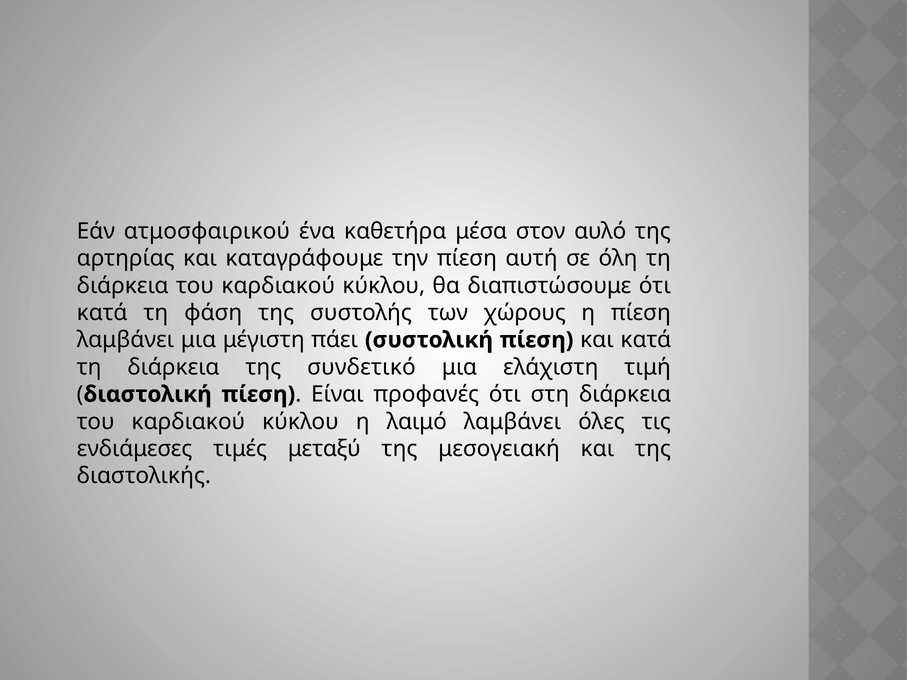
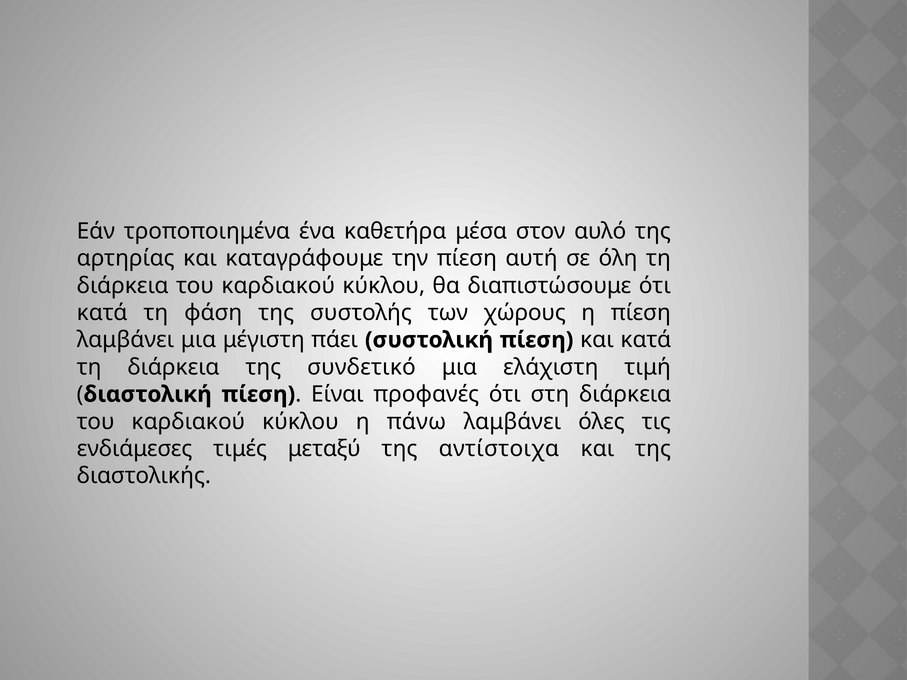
ατμοσφαιρικού: ατμοσφαιρικού -> τροποποιημένα
λαιμό: λαιμό -> πάνω
μεσογειακή: μεσογειακή -> αντίστοιχα
